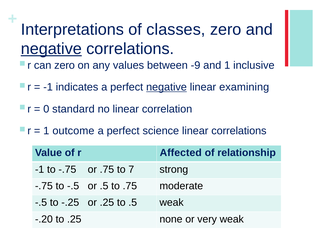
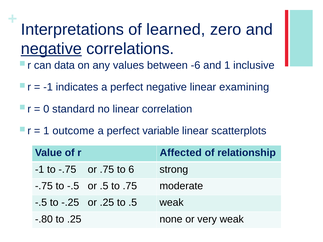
classes: classes -> learned
can zero: zero -> data
-9: -9 -> -6
negative at (166, 87) underline: present -> none
science: science -> variable
linear correlations: correlations -> scatterplots
7: 7 -> 6
-.20: -.20 -> -.80
